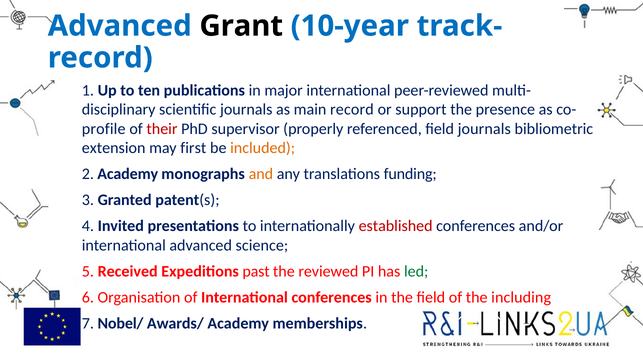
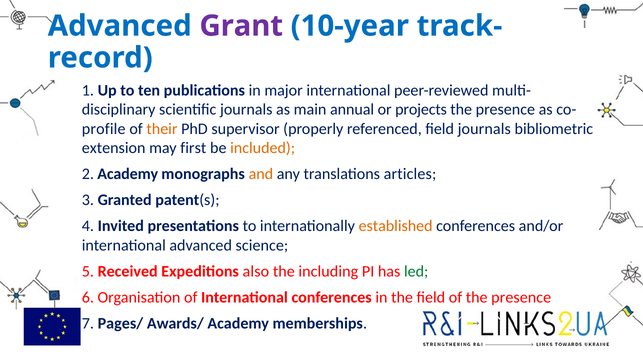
Grant colour: black -> purple
main record: record -> annual
support: support -> projects
their colour: red -> orange
funding: funding -> articles
established colour: red -> orange
past: past -> also
reviewed: reviewed -> including
of the including: including -> presence
Nobel/: Nobel/ -> Pages/
